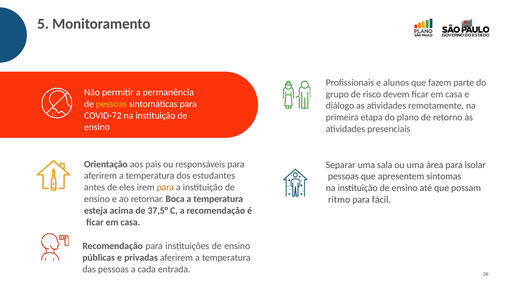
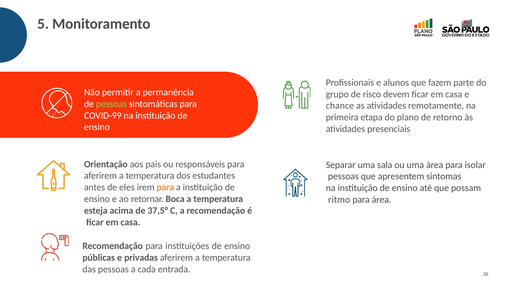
pessoas at (111, 104) colour: yellow -> light green
diálogo: diálogo -> chance
COVID-72: COVID-72 -> COVID-99
para fácil: fácil -> área
